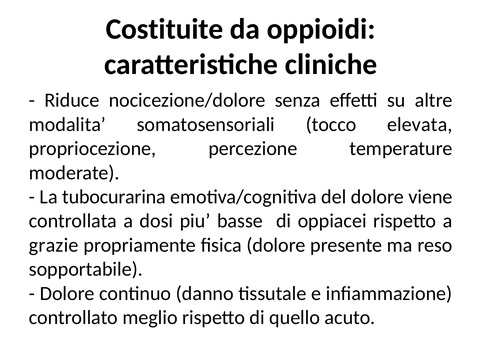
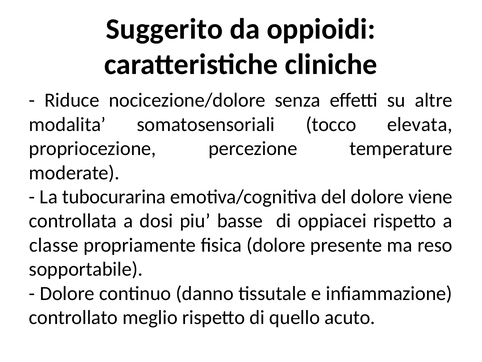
Costituite: Costituite -> Suggerito
grazie: grazie -> classe
